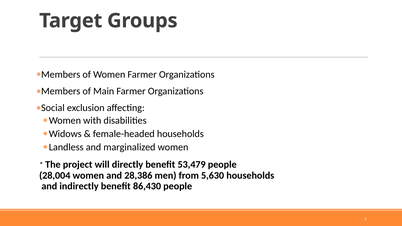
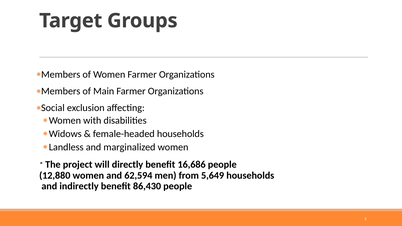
53,479: 53,479 -> 16,686
28,004: 28,004 -> 12,880
28,386: 28,386 -> 62,594
5,630: 5,630 -> 5,649
